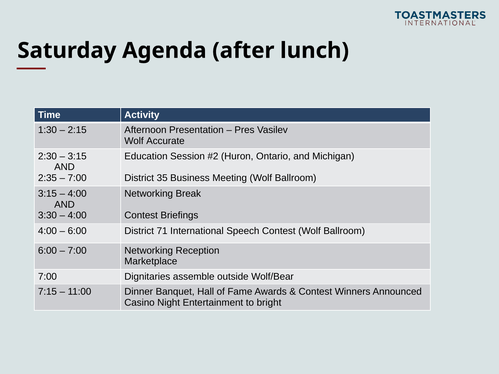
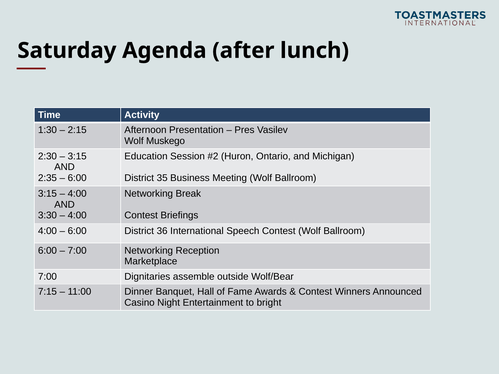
Accurate: Accurate -> Muskego
7:00 at (77, 178): 7:00 -> 6:00
71: 71 -> 36
